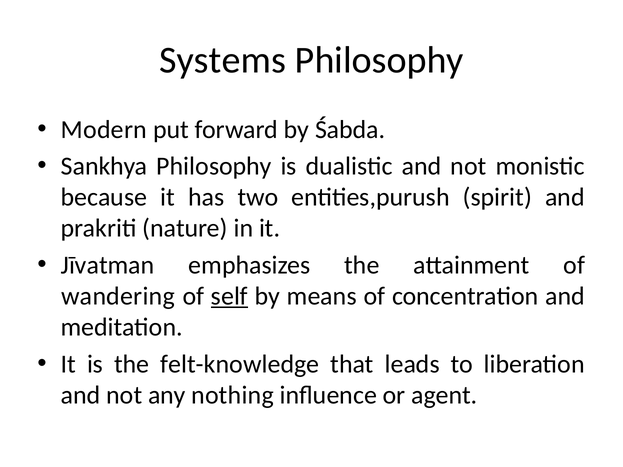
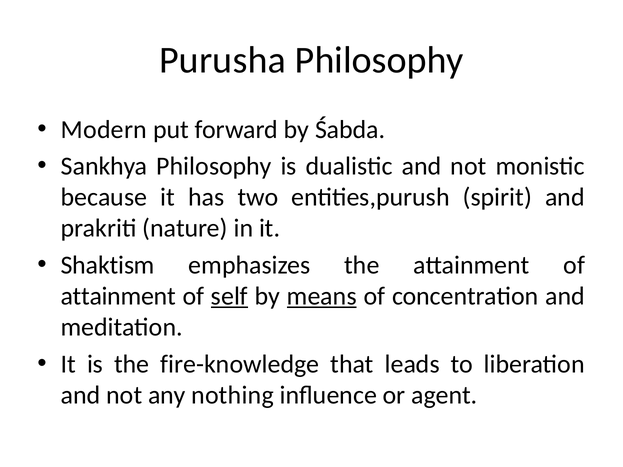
Systems: Systems -> Purusha
Jīvatman: Jīvatman -> Shaktism
wandering at (118, 296): wandering -> attainment
means underline: none -> present
felt-knowledge: felt-knowledge -> fire-knowledge
